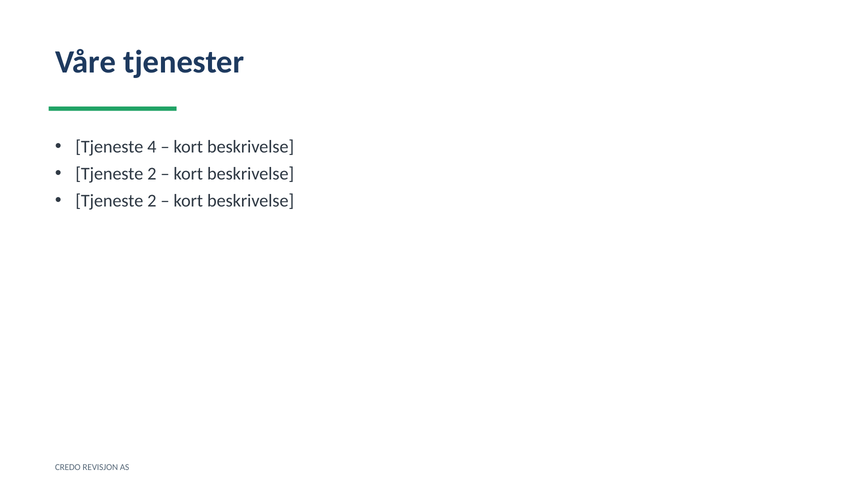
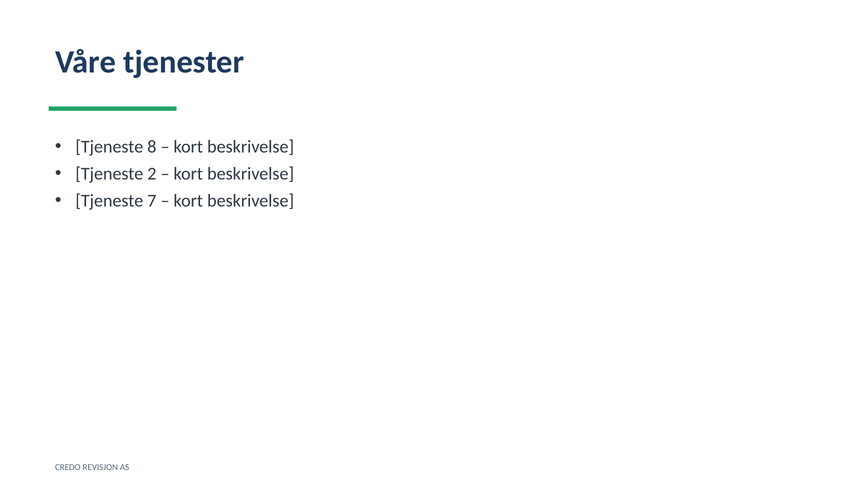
4: 4 -> 8
2 at (152, 201): 2 -> 7
